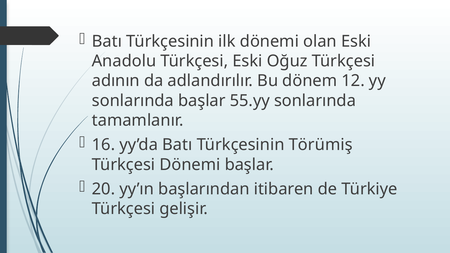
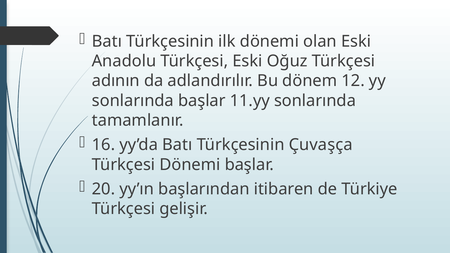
55.yy: 55.yy -> 11.yy
Törümiş: Törümiş -> Çuvaşça
